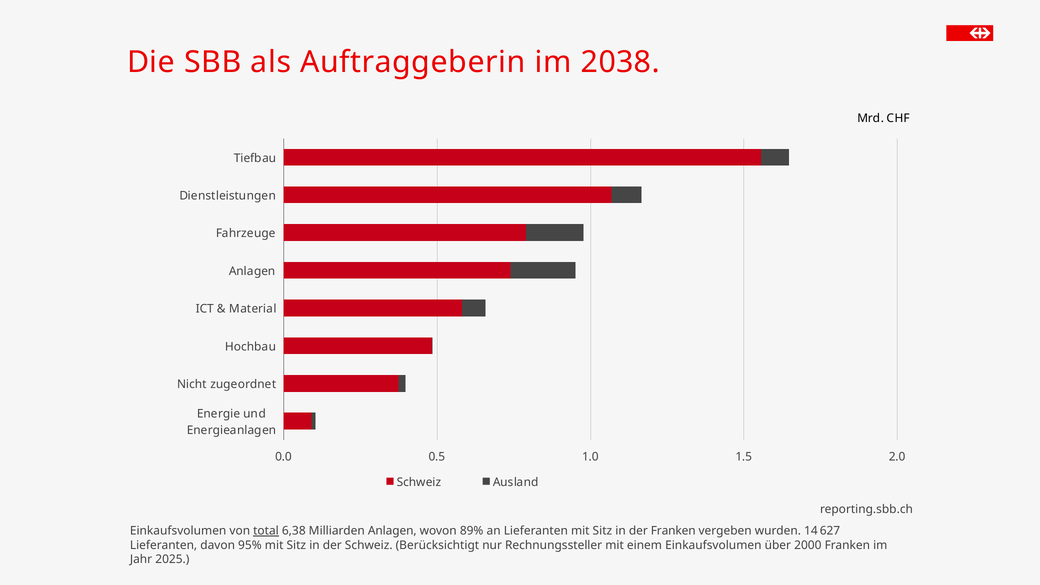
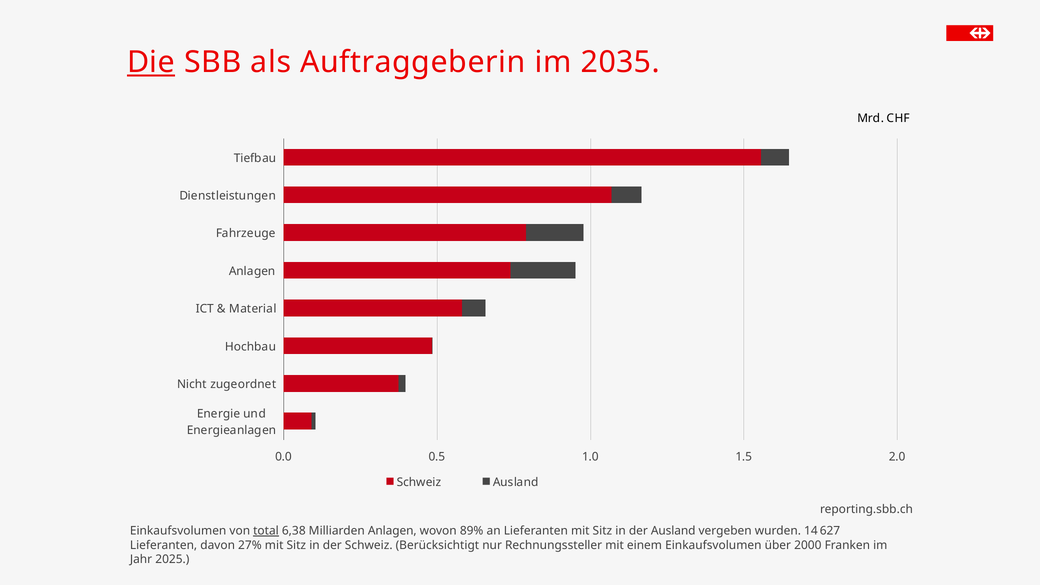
Die underline: none -> present
2038: 2038 -> 2035
der Franken: Franken -> Ausland
95%: 95% -> 27%
